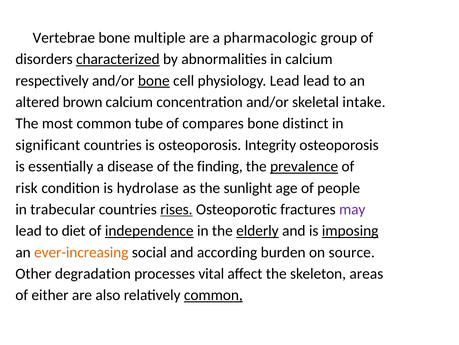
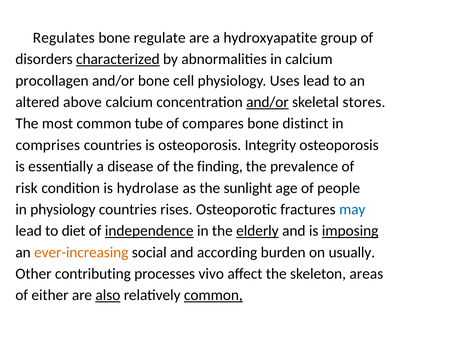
Vertebrae: Vertebrae -> Regulates
multiple: multiple -> regulate
pharmacologic: pharmacologic -> hydroxyapatite
respectively: respectively -> procollagen
bone at (154, 80) underline: present -> none
physiology Lead: Lead -> Uses
brown: brown -> above
and/or at (267, 102) underline: none -> present
intake: intake -> stores
significant: significant -> comprises
prevalence underline: present -> none
in trabecular: trabecular -> physiology
rises underline: present -> none
may colour: purple -> blue
source: source -> usually
degradation: degradation -> contributing
vital: vital -> vivo
also underline: none -> present
